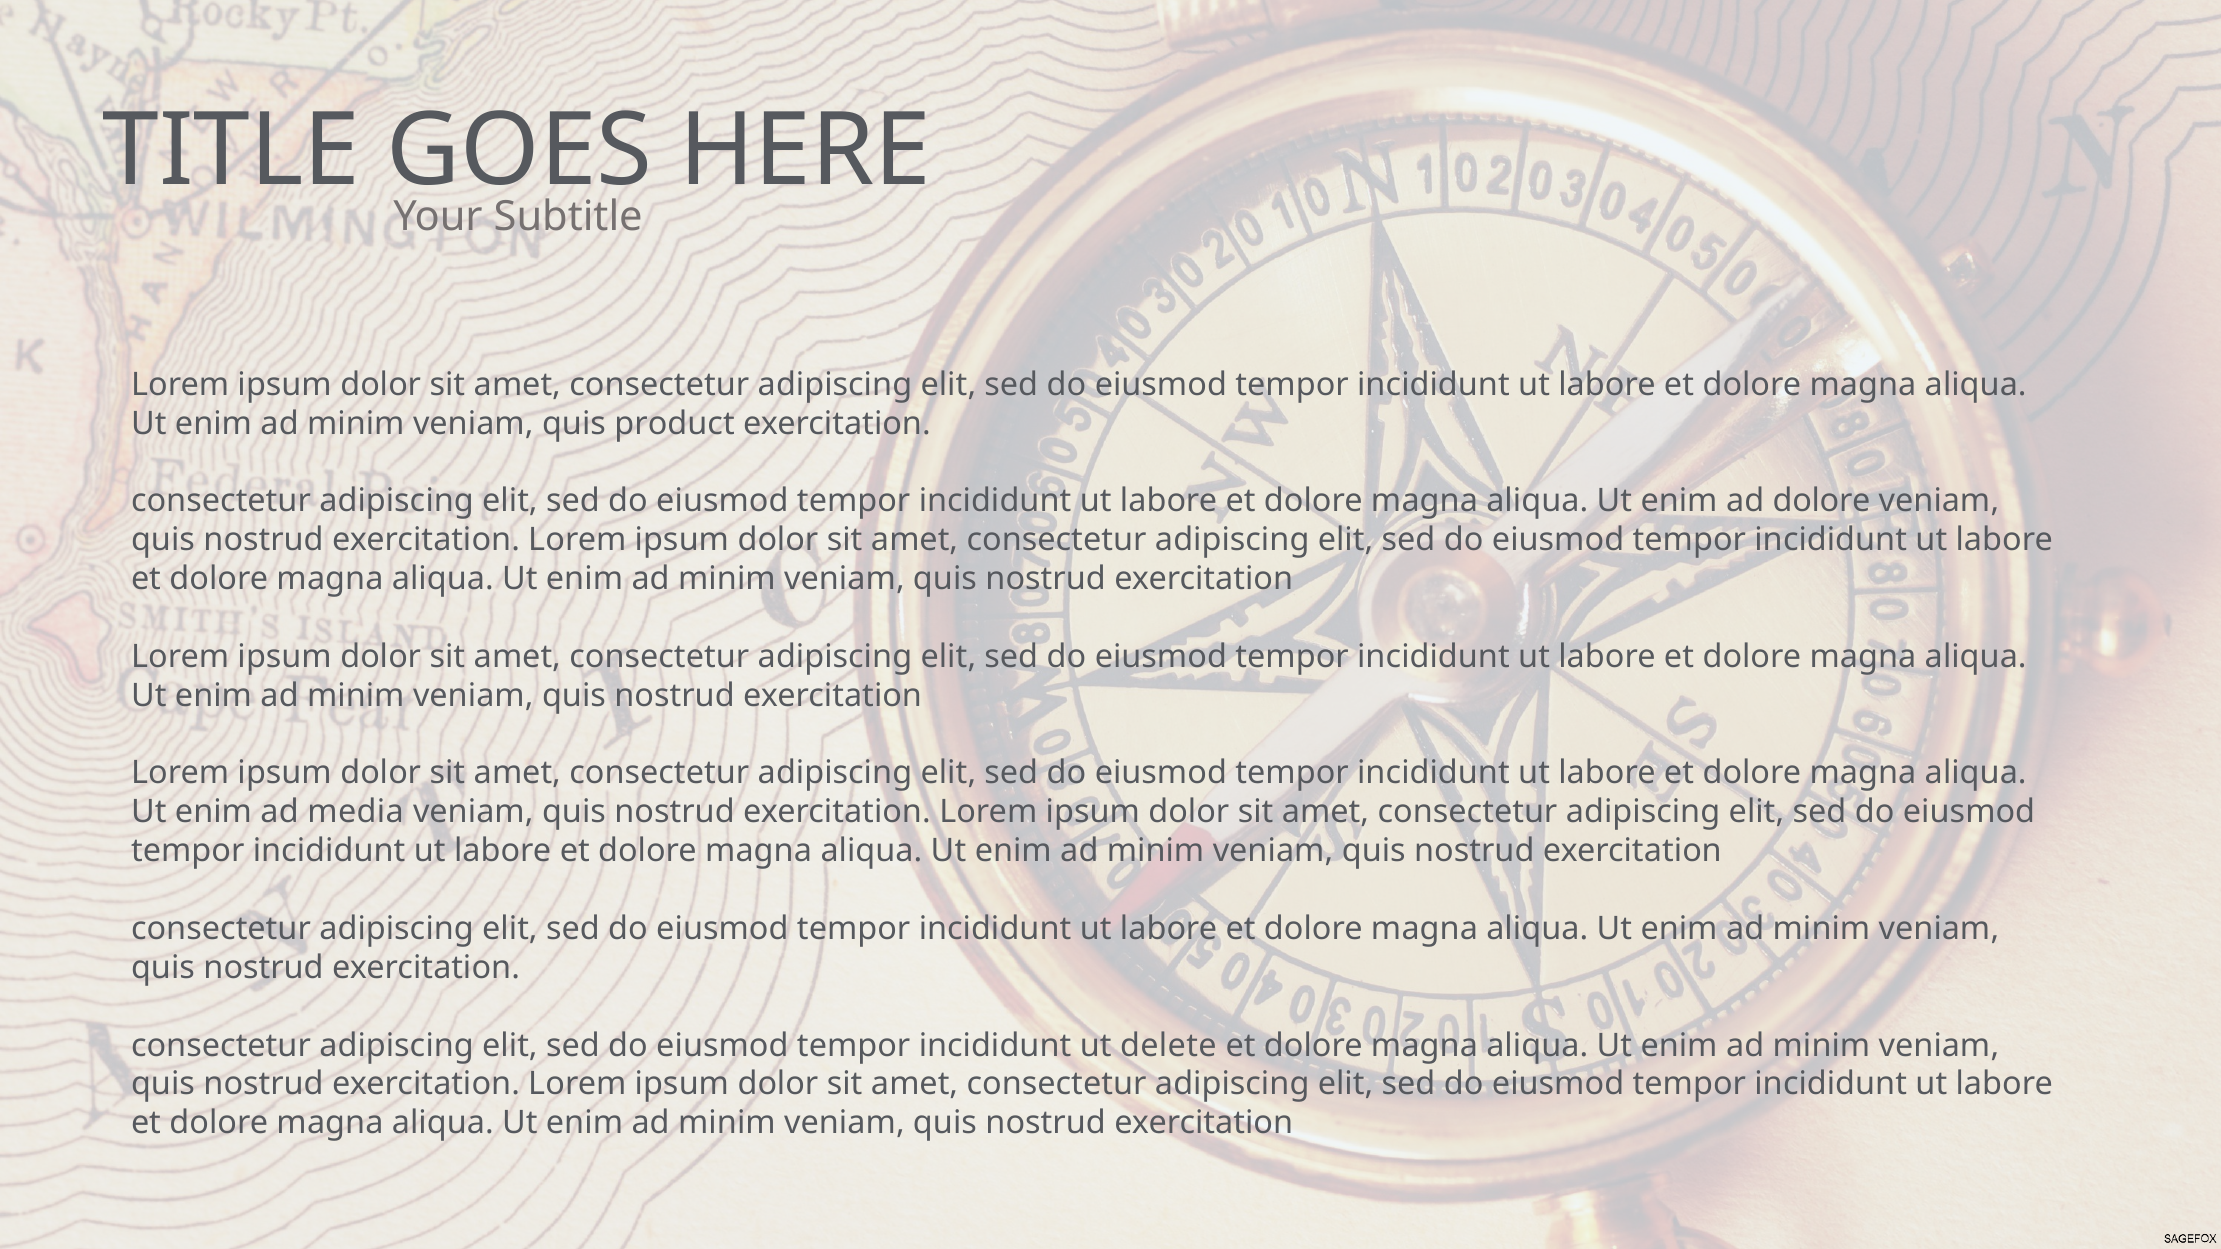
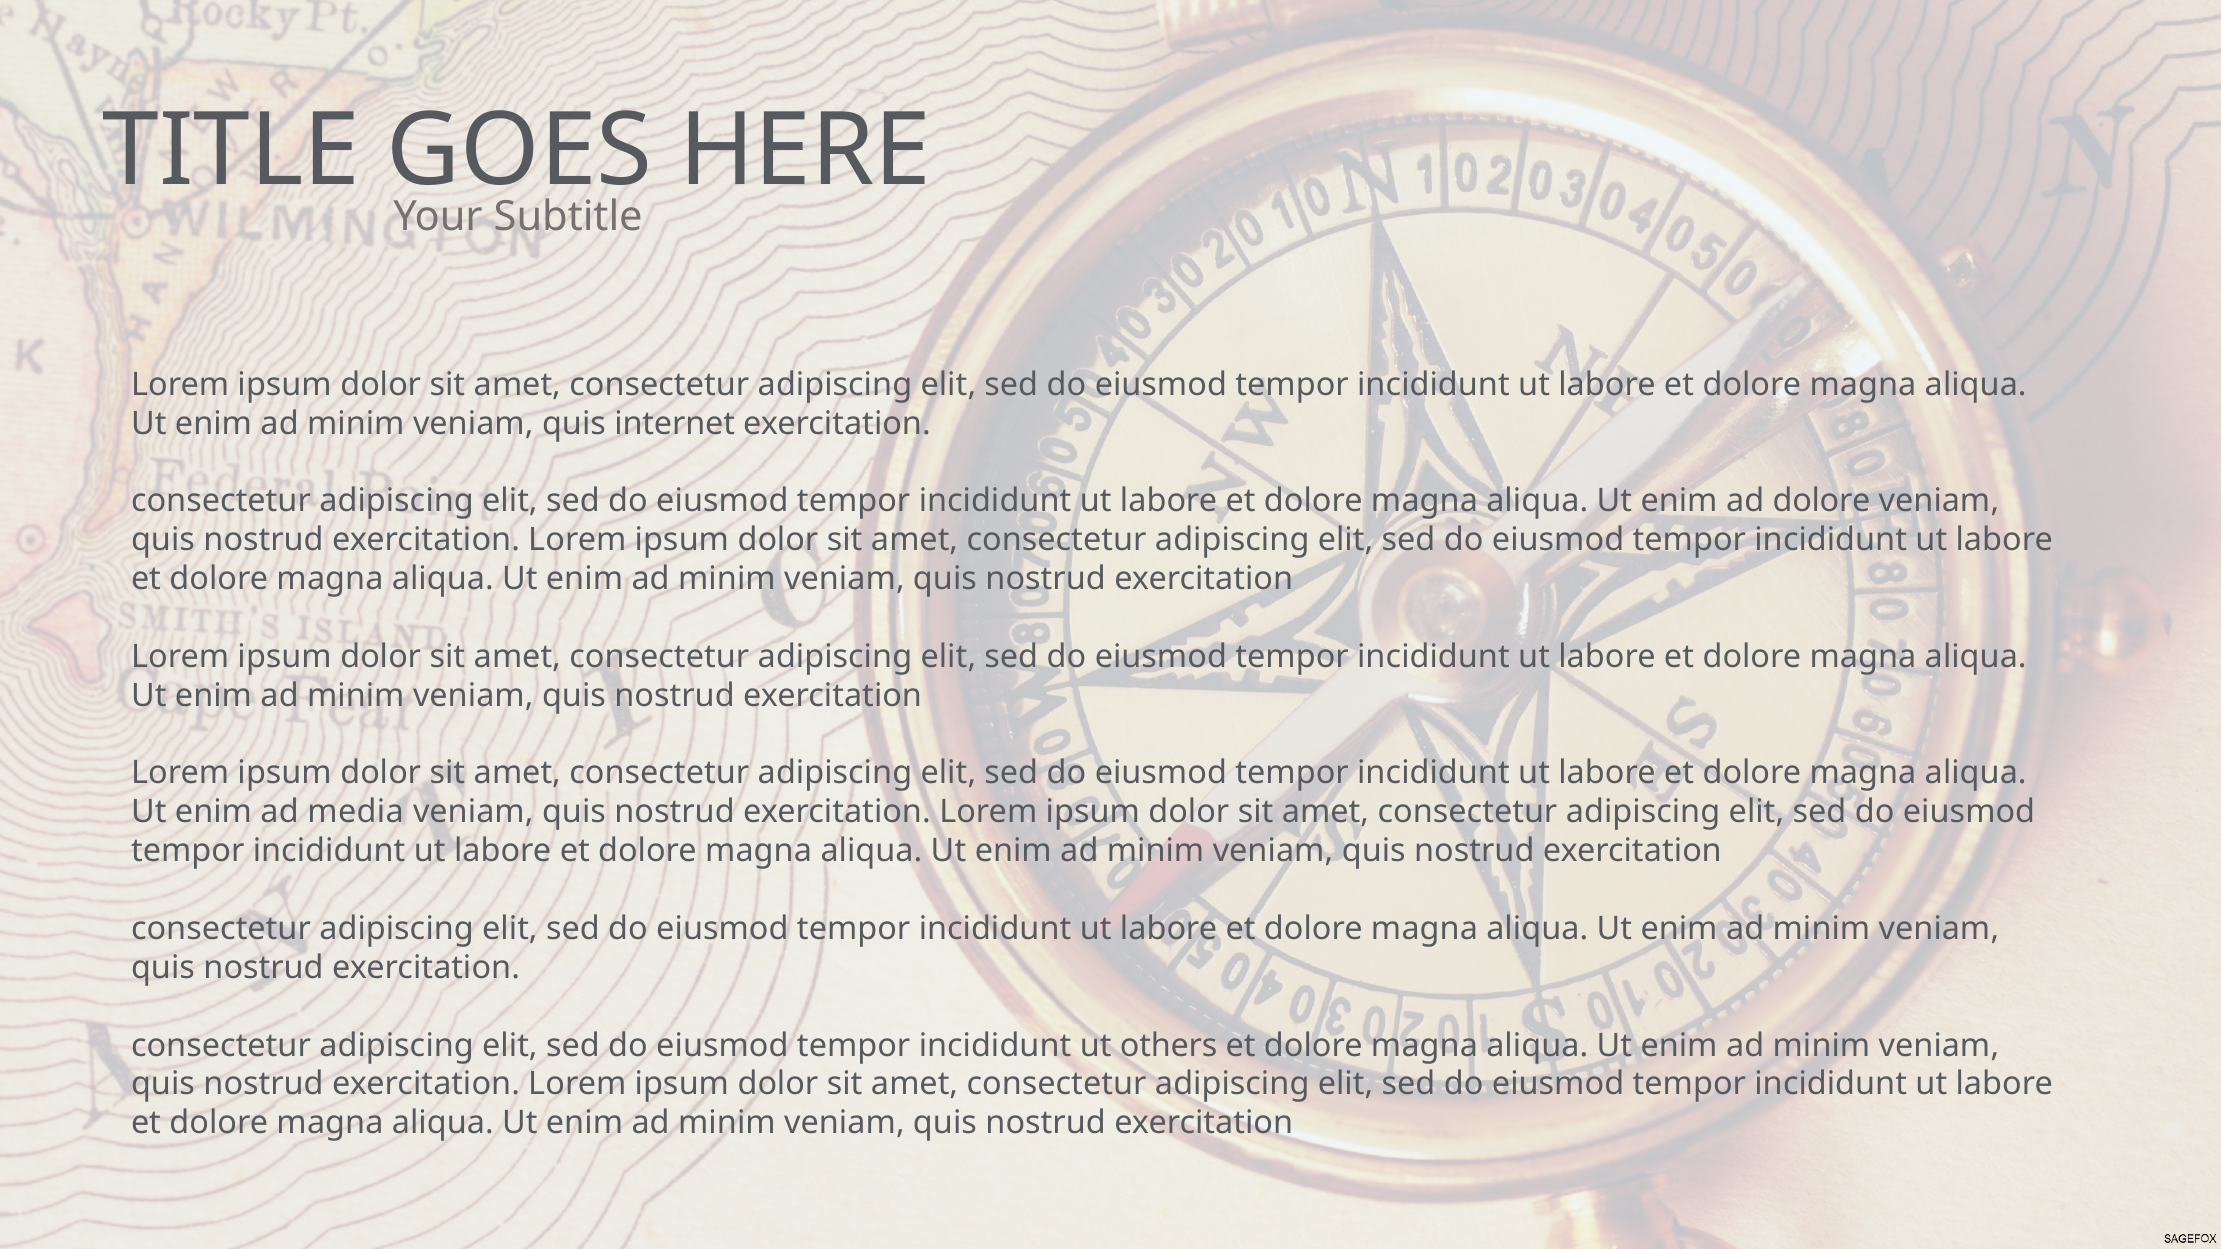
product: product -> internet
delete: delete -> others
